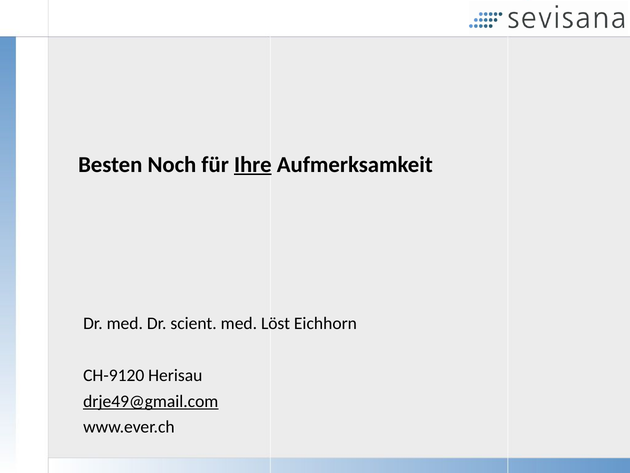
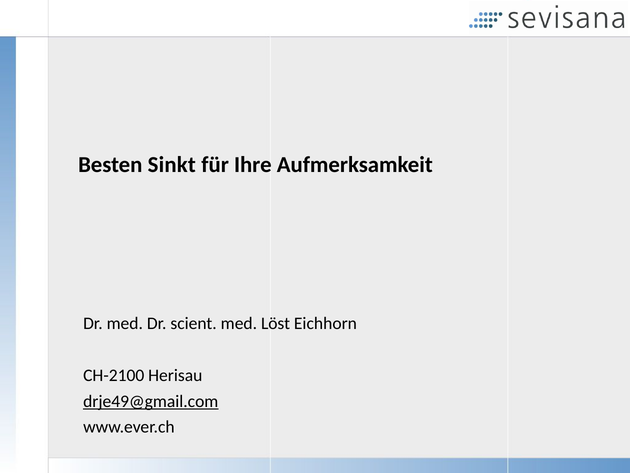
Noch: Noch -> Sinkt
Ihre underline: present -> none
CH-9120: CH-9120 -> CH-2100
